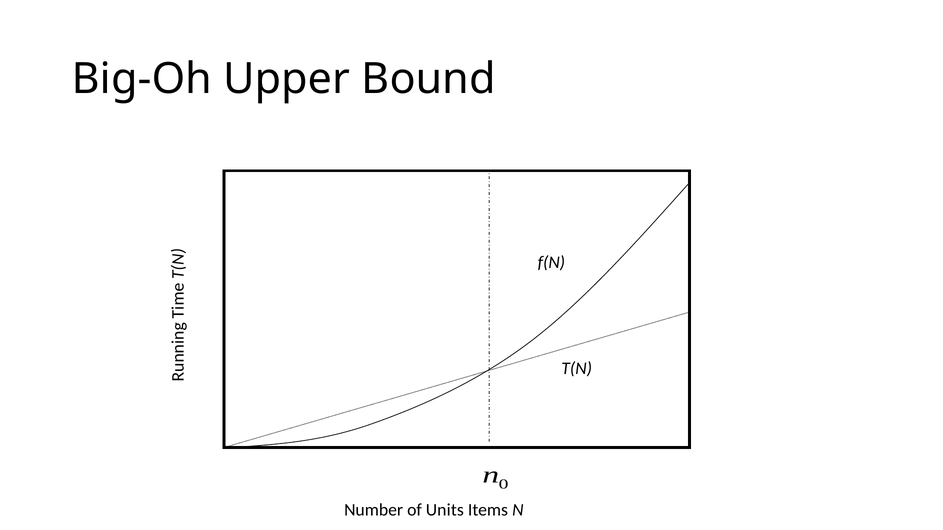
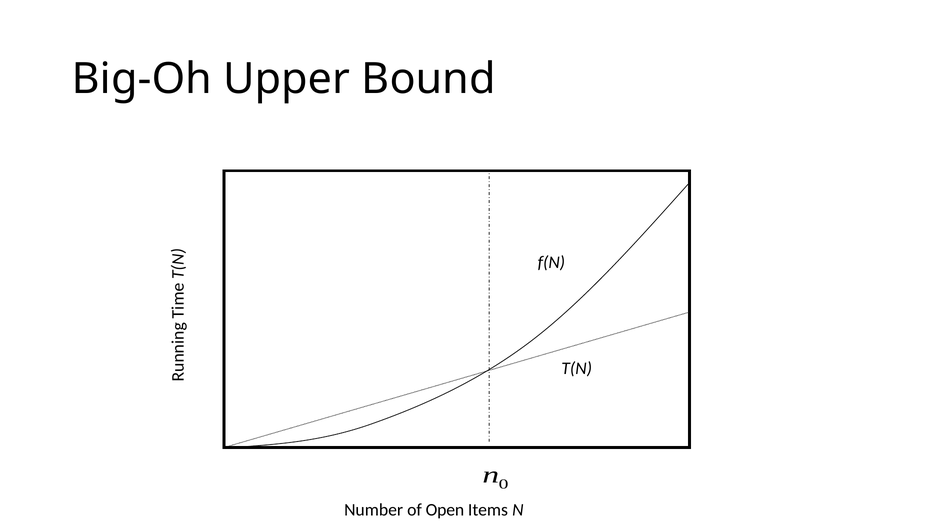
Units: Units -> Open
